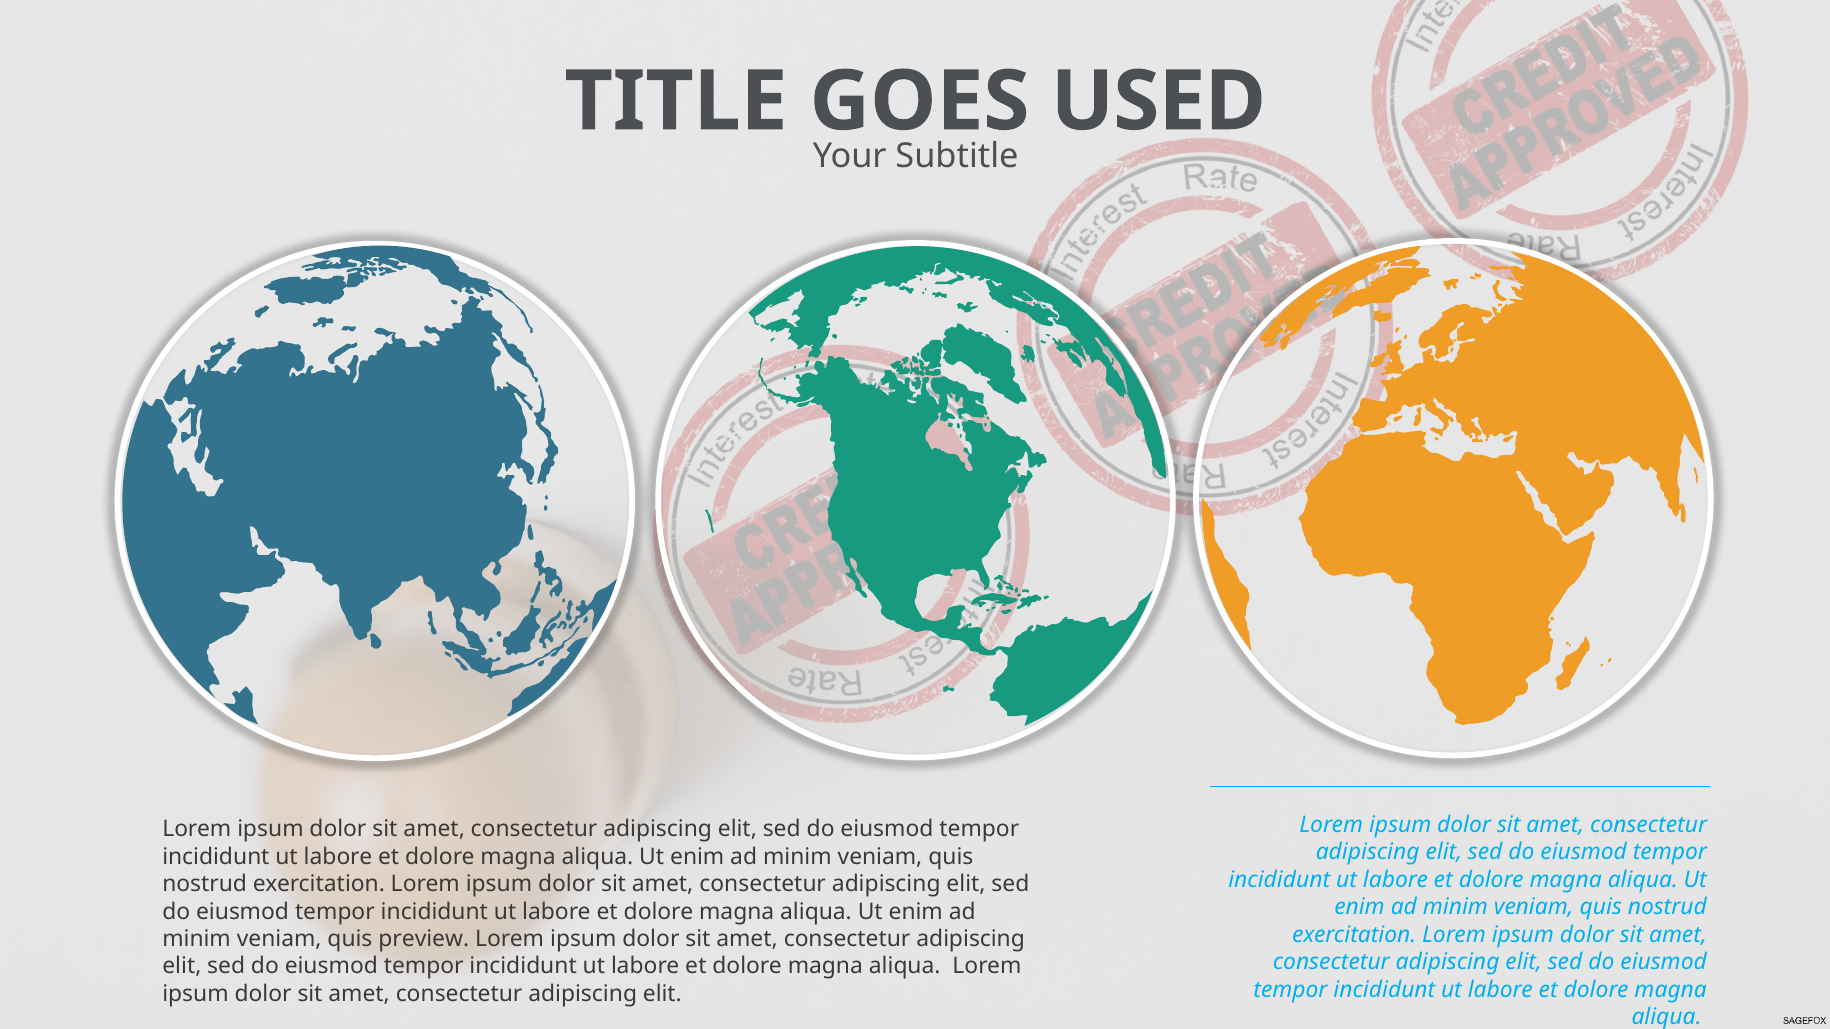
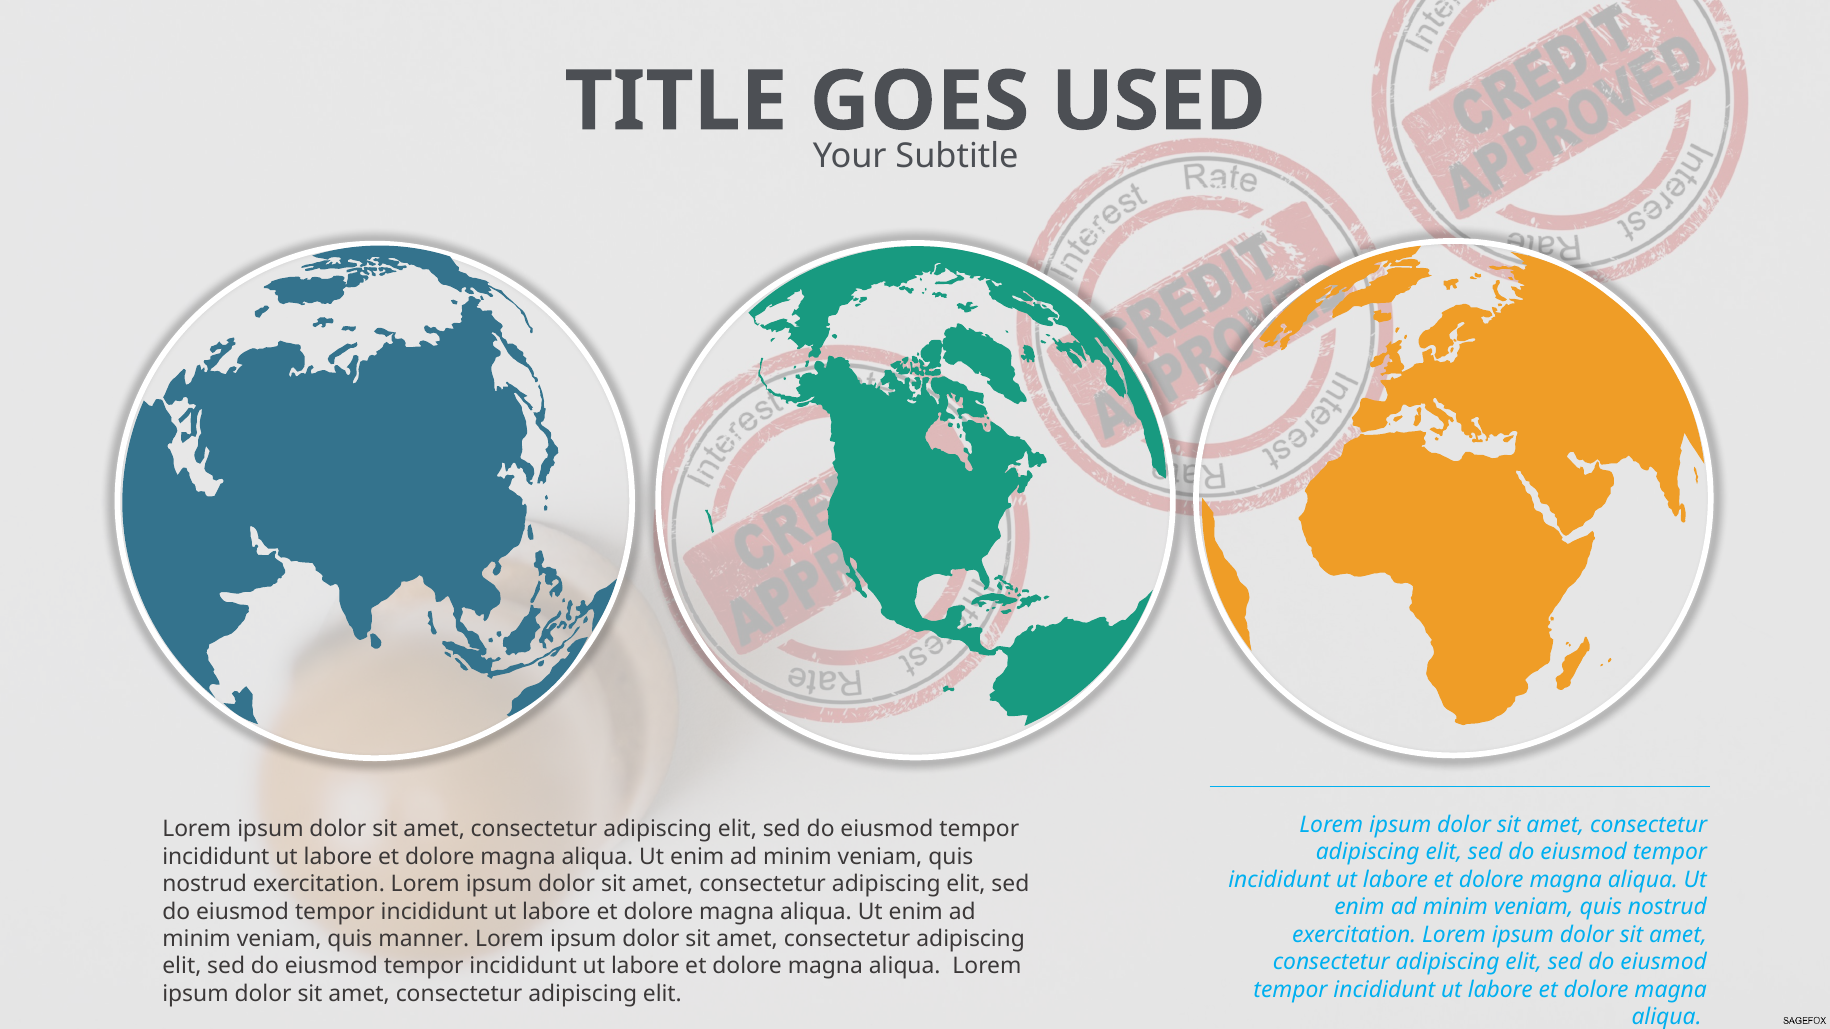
preview: preview -> manner
